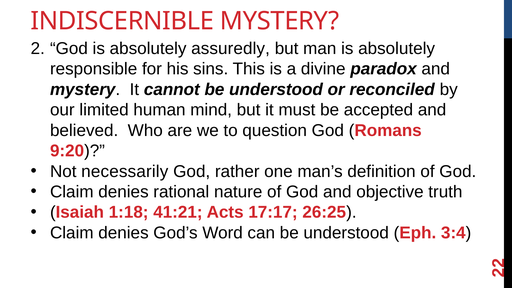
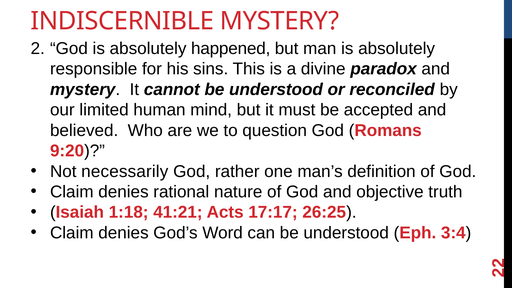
assuredly: assuredly -> happened
